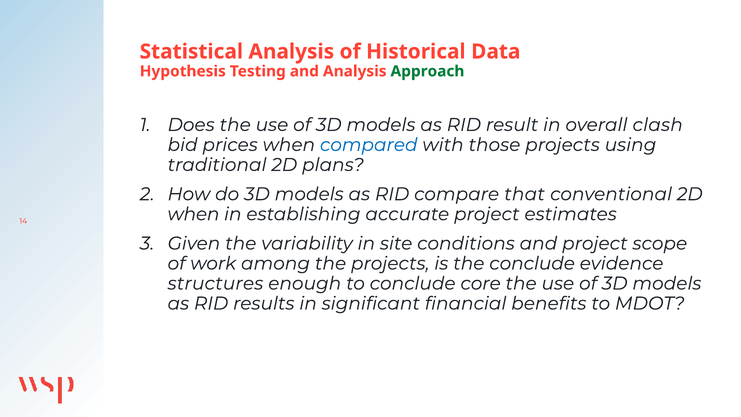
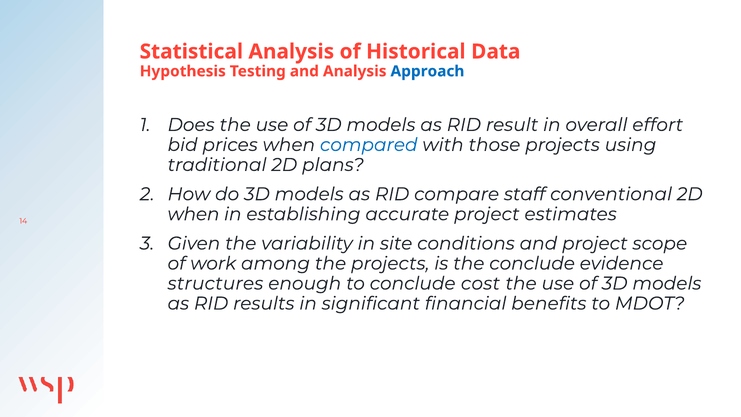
Approach colour: green -> blue
clash: clash -> effort
that: that -> staff
core: core -> cost
